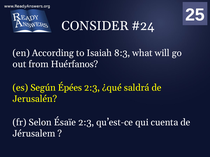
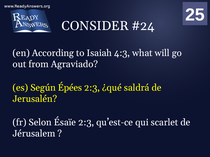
8:3: 8:3 -> 4:3
Huérfanos: Huérfanos -> Agraviado
cuenta: cuenta -> scarlet
